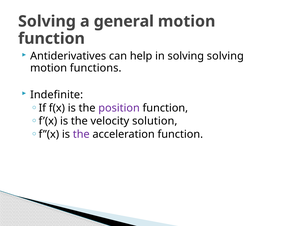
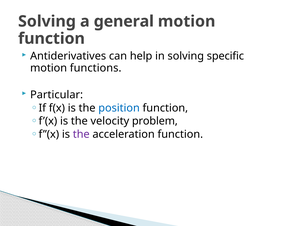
solving solving: solving -> specific
Indefinite: Indefinite -> Particular
position colour: purple -> blue
solution: solution -> problem
